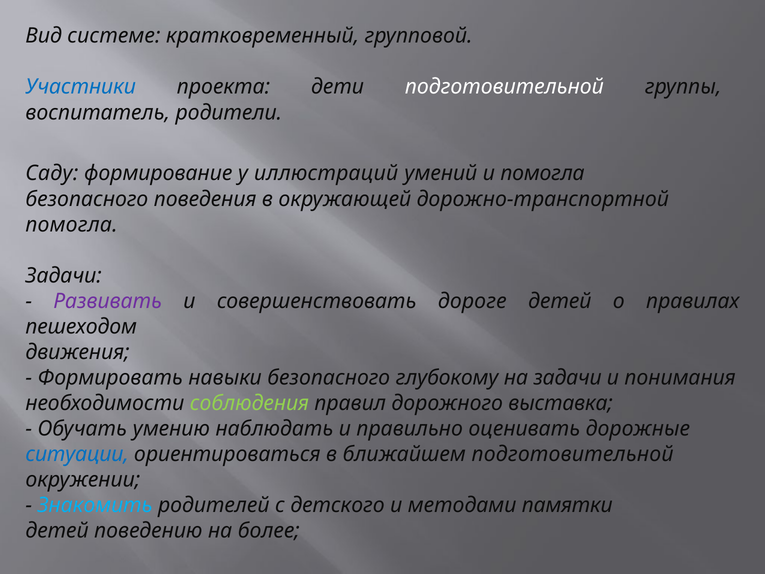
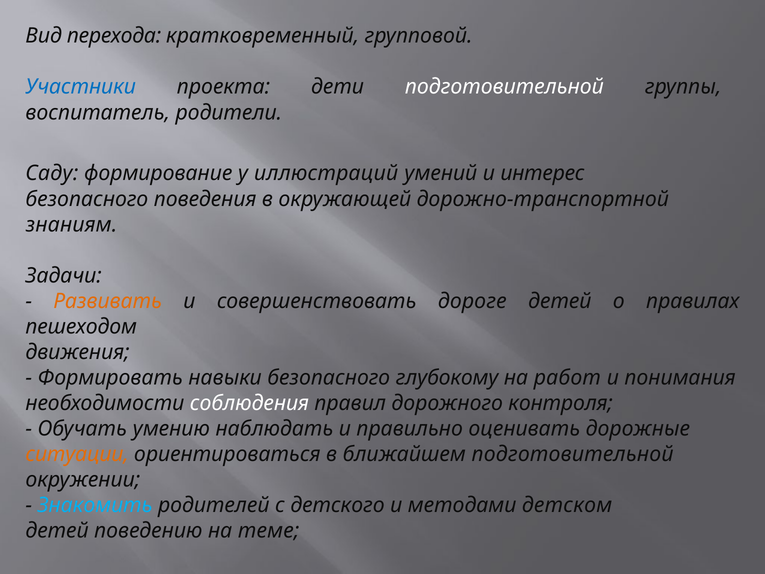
системе: системе -> перехода
и помогла: помогла -> интерес
помогла at (71, 224): помогла -> знаниям
Развивать colour: purple -> orange
на задачи: задачи -> работ
соблюдения colour: light green -> white
выставка: выставка -> контроля
ситуации colour: blue -> orange
памятки: памятки -> детском
более: более -> теме
